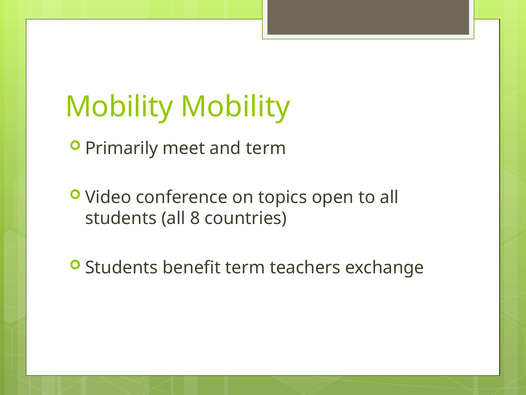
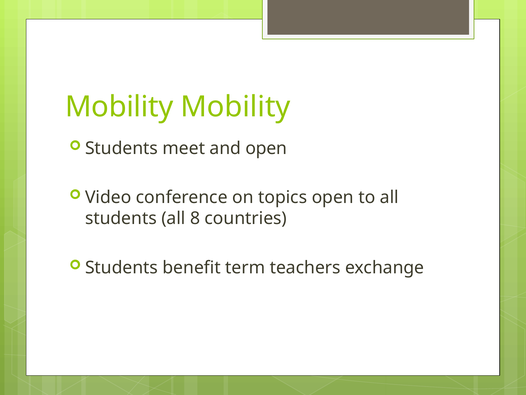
Primarily at (122, 148): Primarily -> Students
and term: term -> open
